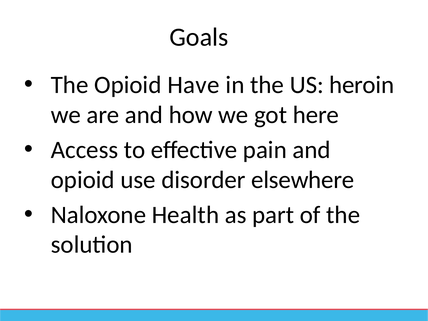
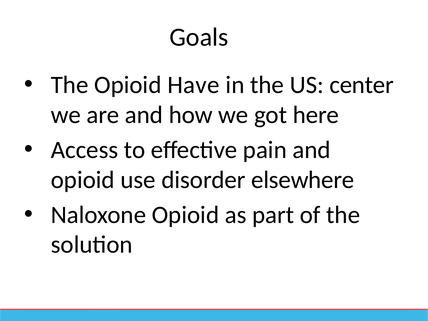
heroin: heroin -> center
Naloxone Health: Health -> Opioid
